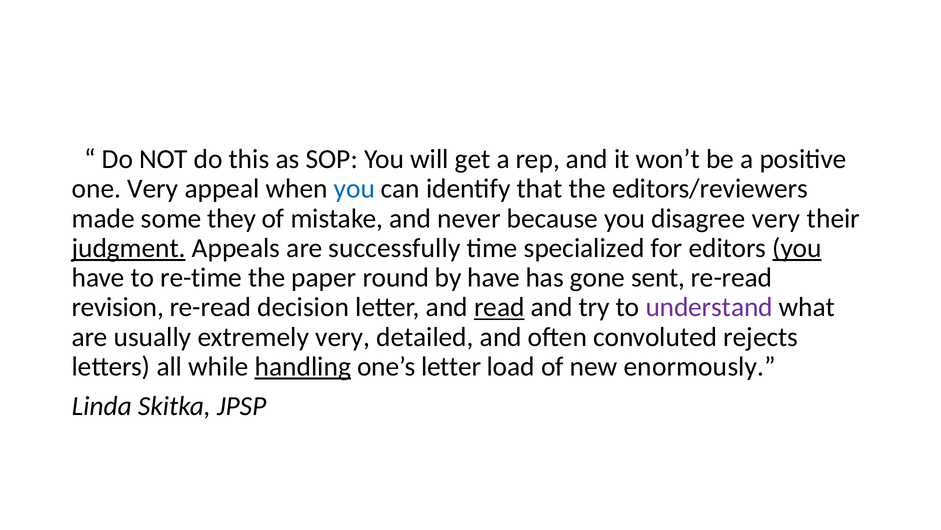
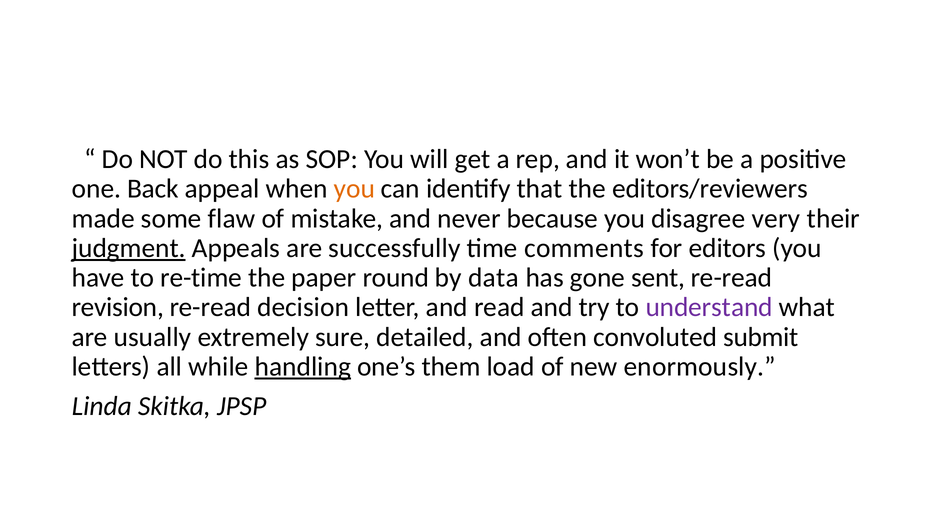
one Very: Very -> Back
you at (354, 189) colour: blue -> orange
they: they -> flaw
specialized: specialized -> comments
you at (797, 248) underline: present -> none
by have: have -> data
read underline: present -> none
extremely very: very -> sure
rejects: rejects -> submit
one’s letter: letter -> them
